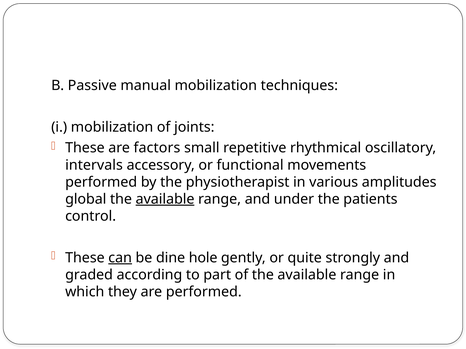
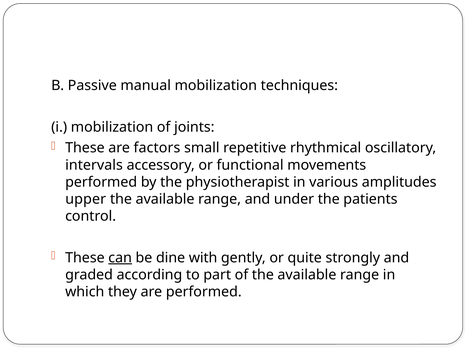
global: global -> upper
available at (165, 199) underline: present -> none
hole: hole -> with
